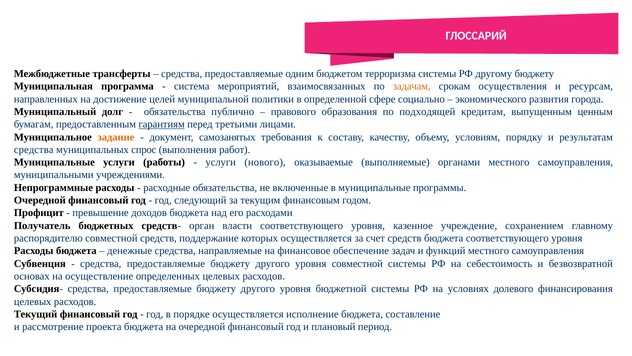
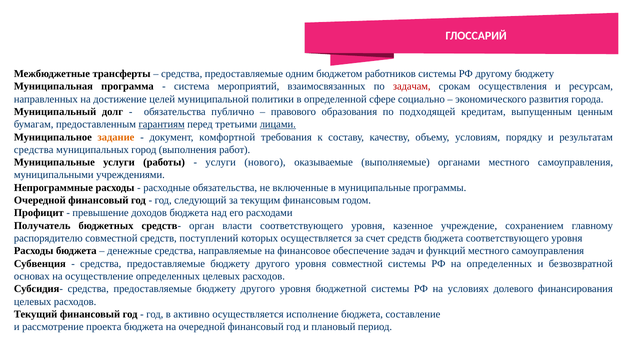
терроризма: терроризма -> работников
задачам colour: orange -> red
лицами underline: none -> present
самозанятых: самозанятых -> комфортной
спрос: спрос -> город
поддержание: поддержание -> поступлений
на себестоимость: себестоимость -> определенных
порядке: порядке -> активно
